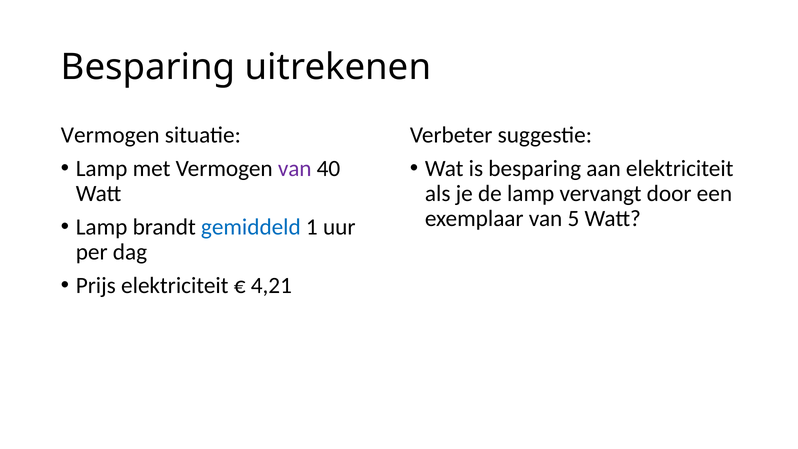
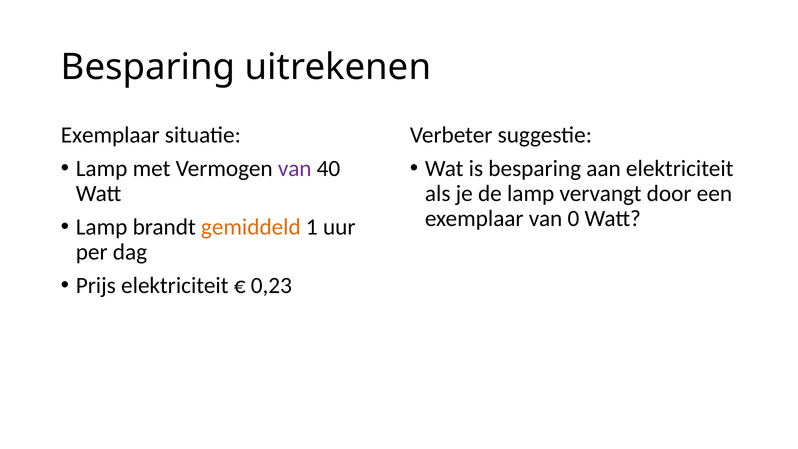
Vermogen at (110, 135): Vermogen -> Exemplaar
5: 5 -> 0
gemiddeld colour: blue -> orange
4,21: 4,21 -> 0,23
